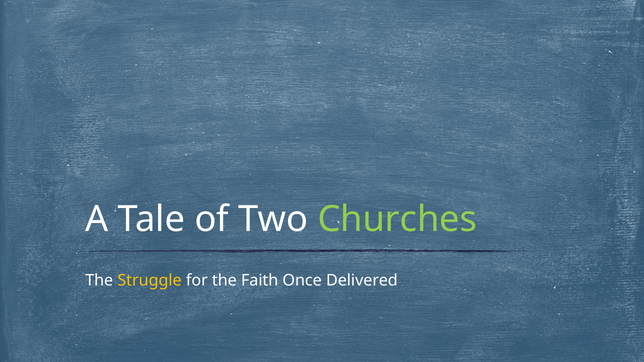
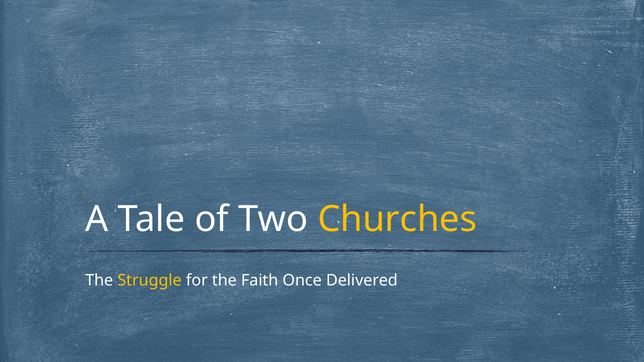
Churches colour: light green -> yellow
